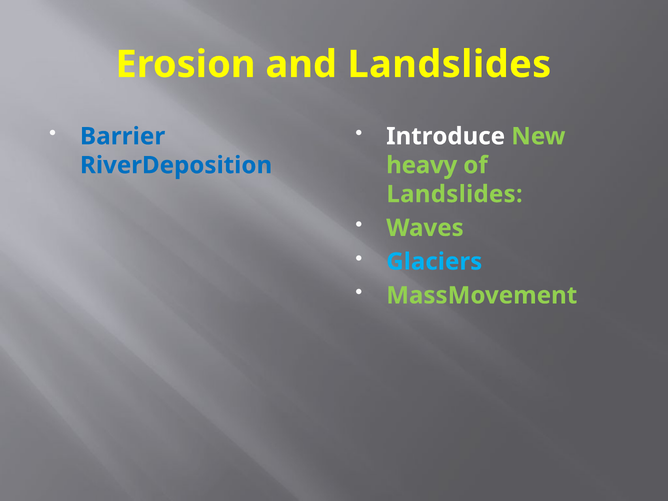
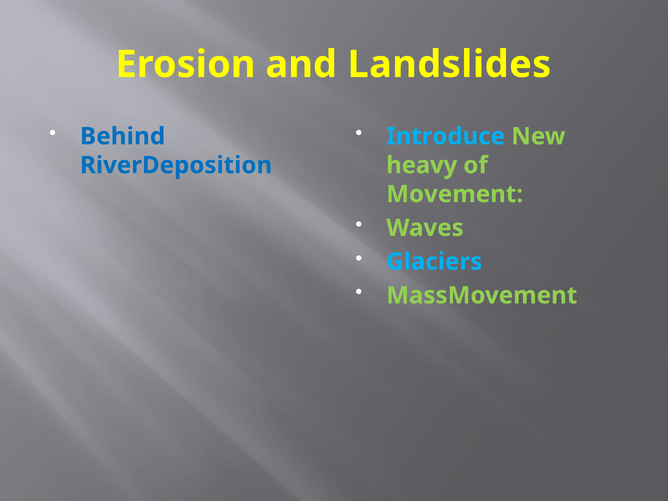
Barrier: Barrier -> Behind
Introduce colour: white -> light blue
Landslides at (455, 194): Landslides -> Movement
